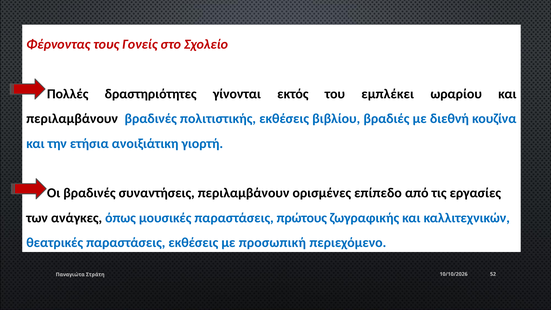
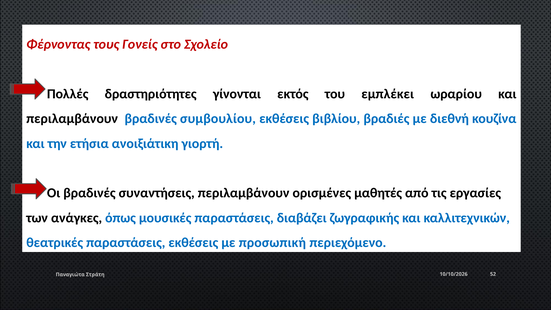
πολιτιστικής: πολιτιστικής -> συμβουλίου
επίπεδο: επίπεδο -> μαθητές
πρώτους: πρώτους -> διαβάζει
